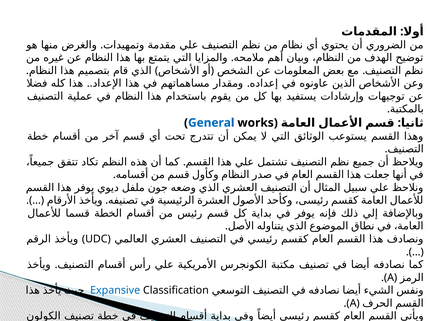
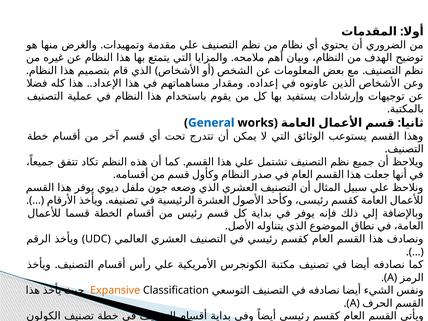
Expansive colour: blue -> orange
